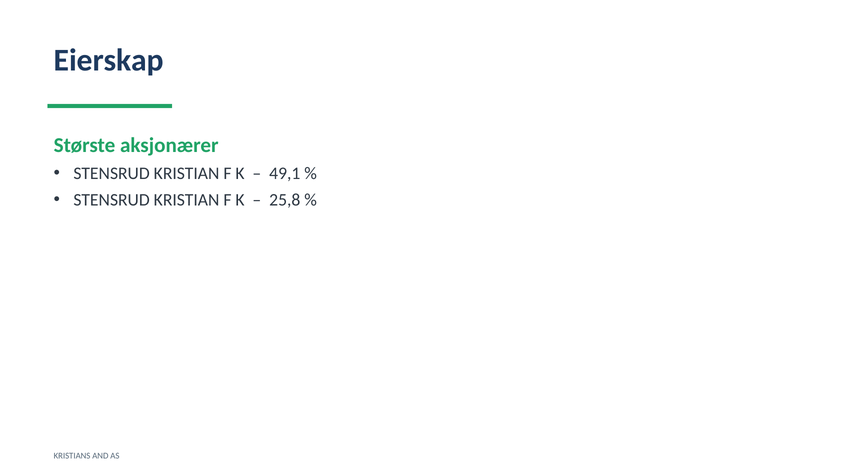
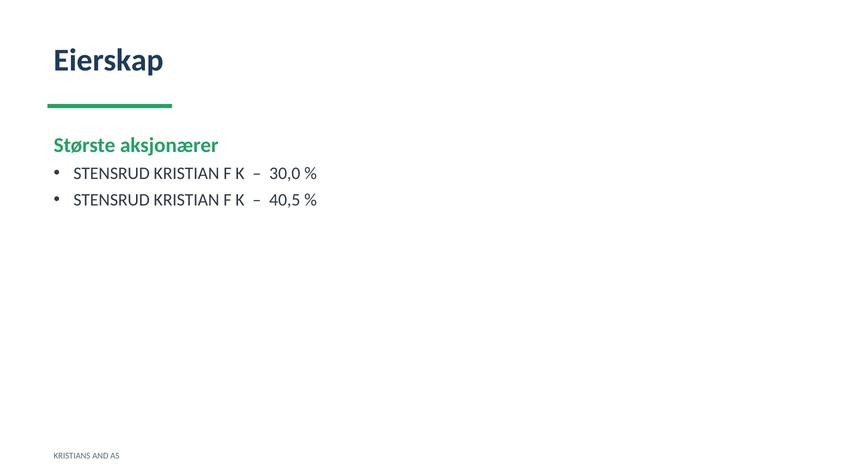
49,1: 49,1 -> 30,0
25,8: 25,8 -> 40,5
